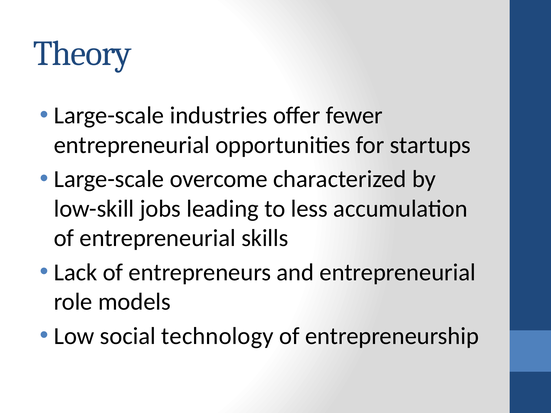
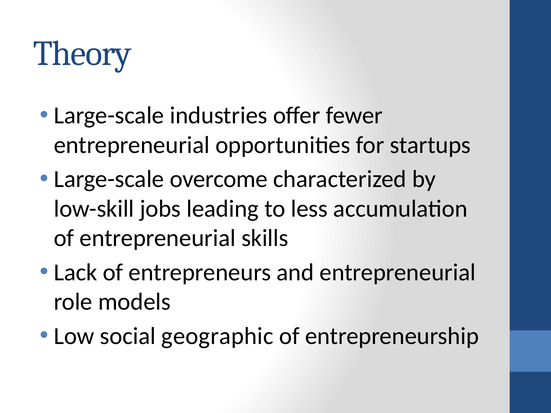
technology: technology -> geographic
